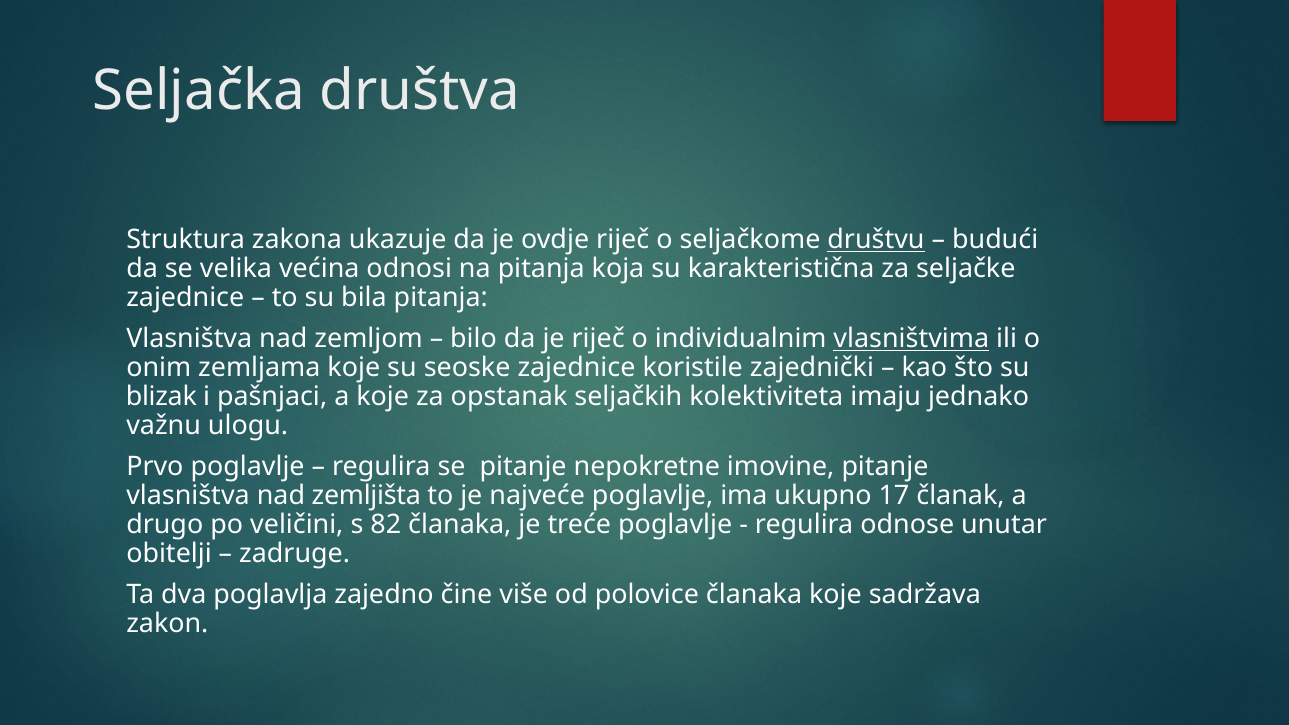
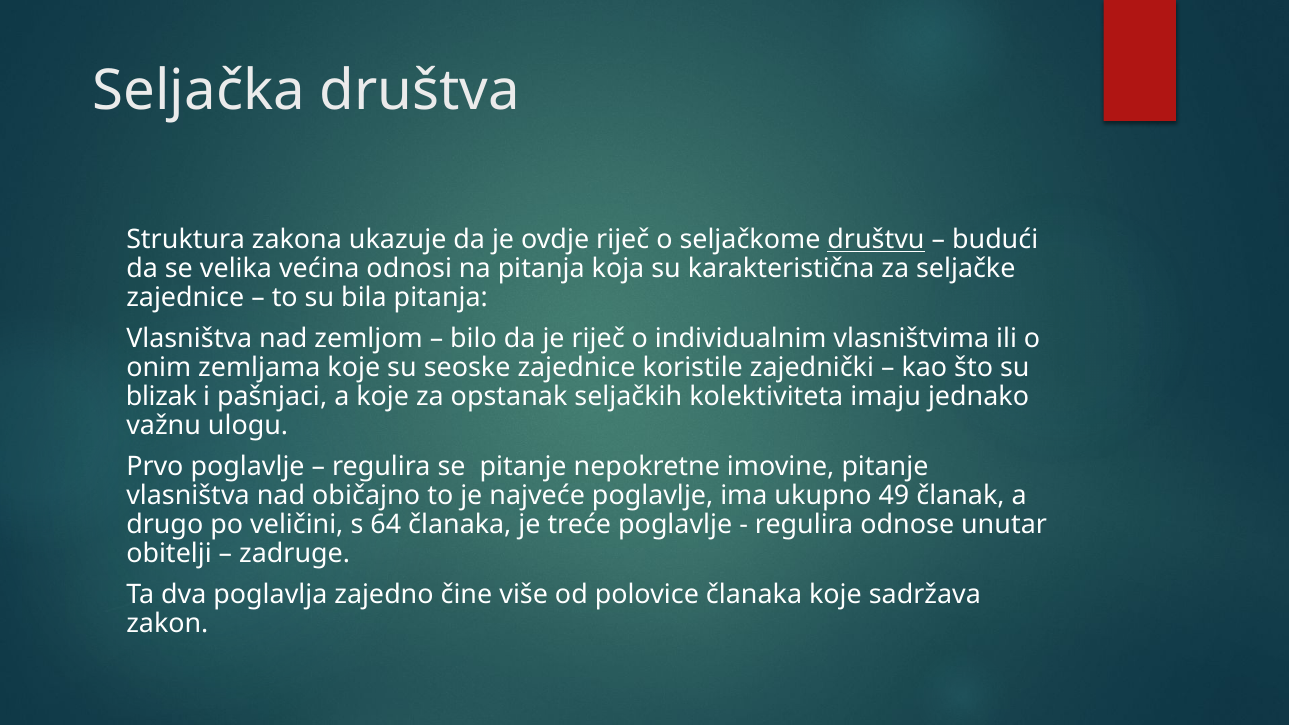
vlasništvima underline: present -> none
zemljišta: zemljišta -> običajno
17: 17 -> 49
82: 82 -> 64
